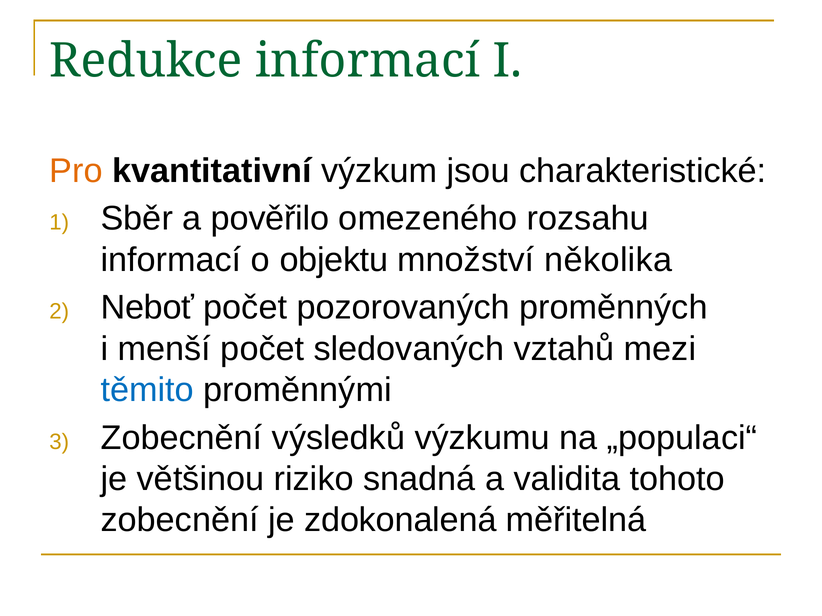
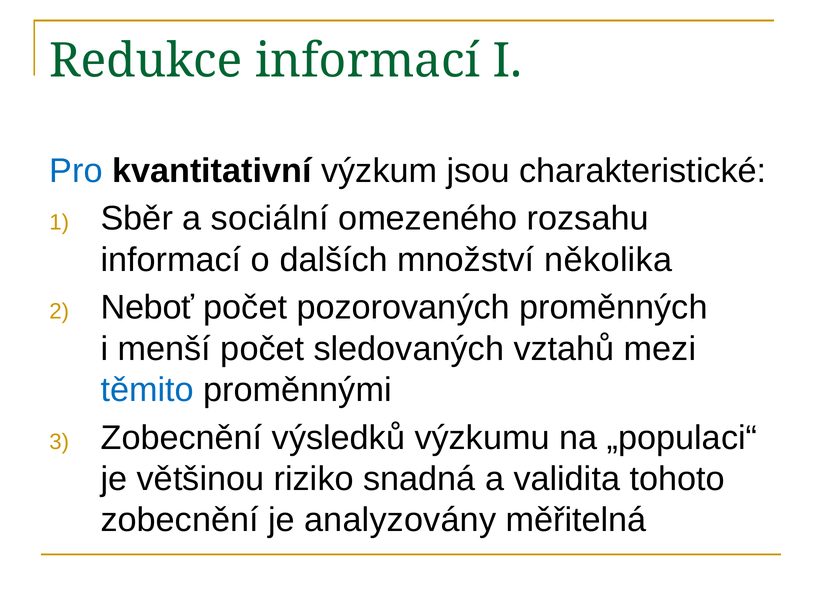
Pro colour: orange -> blue
pověřilo: pověřilo -> sociální
objektu: objektu -> dalších
zdokonalená: zdokonalená -> analyzovány
